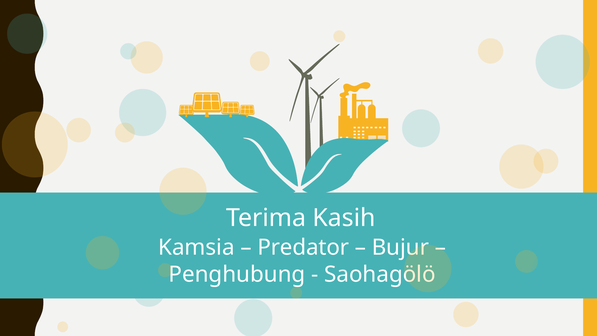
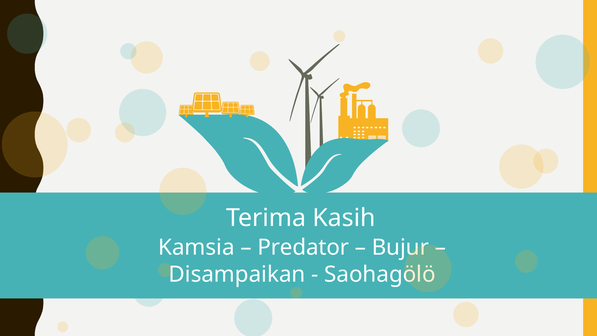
Penghubung: Penghubung -> Disampaikan
